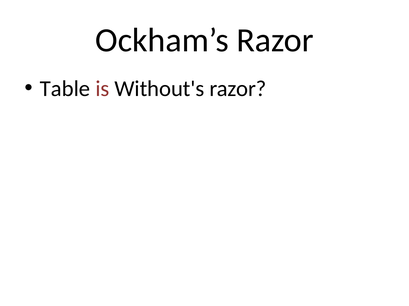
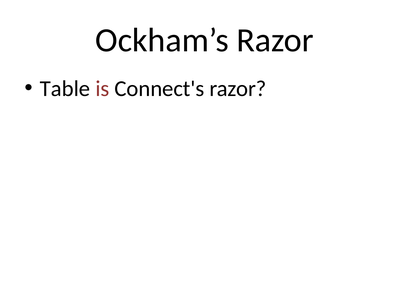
Without's: Without's -> Connect's
